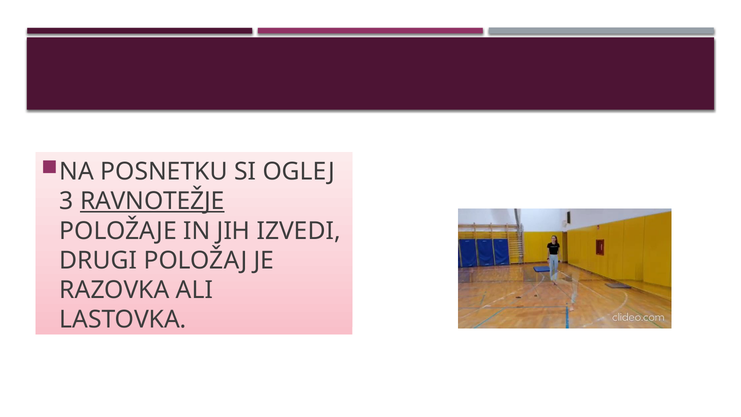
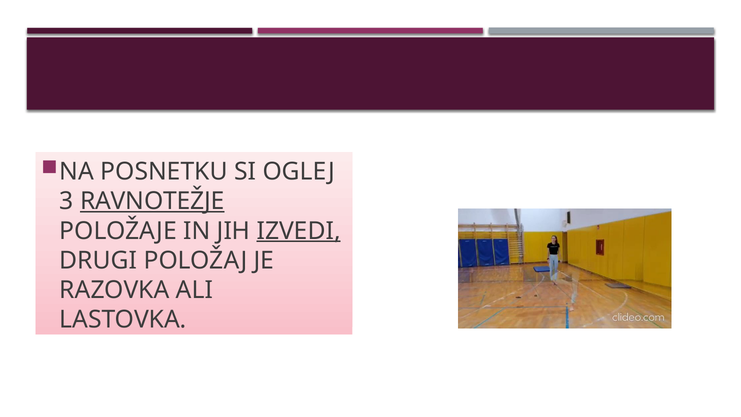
IZVEDI underline: none -> present
